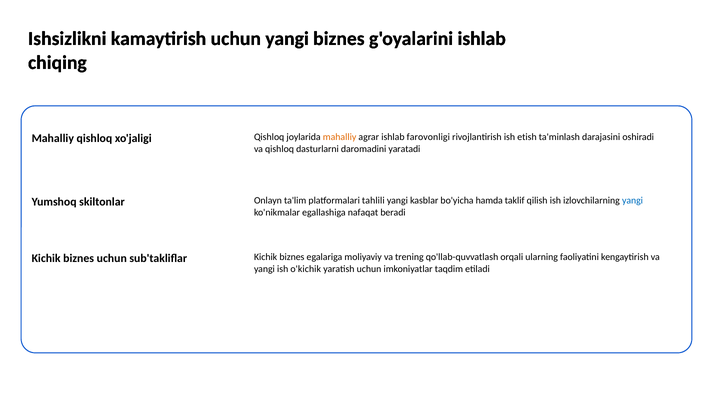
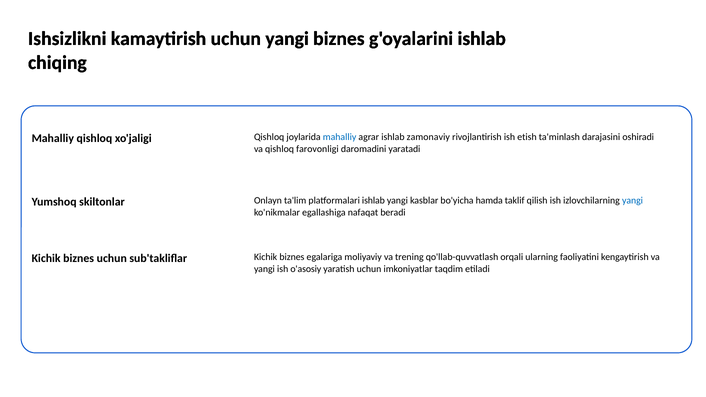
mahalliy at (340, 137) colour: orange -> blue
farovonligi: farovonligi -> zamonaviy
dasturlarni: dasturlarni -> farovonligi
platformalari tahlili: tahlili -> ishlab
o'kichik: o'kichik -> o'asosiy
